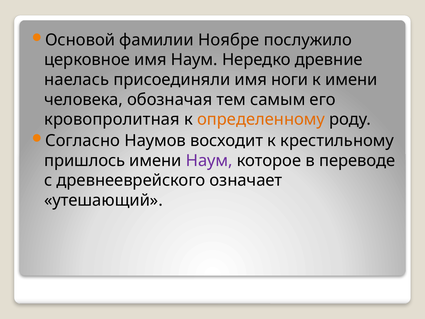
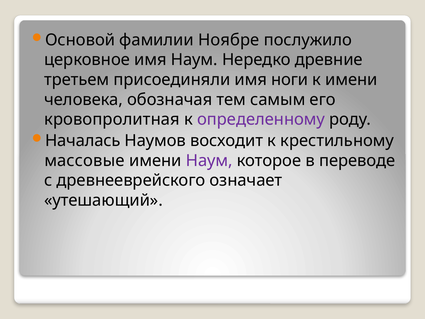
наелась: наелась -> третьем
определенному colour: orange -> purple
Согласно: Согласно -> Началась
пришлось: пришлось -> массовые
